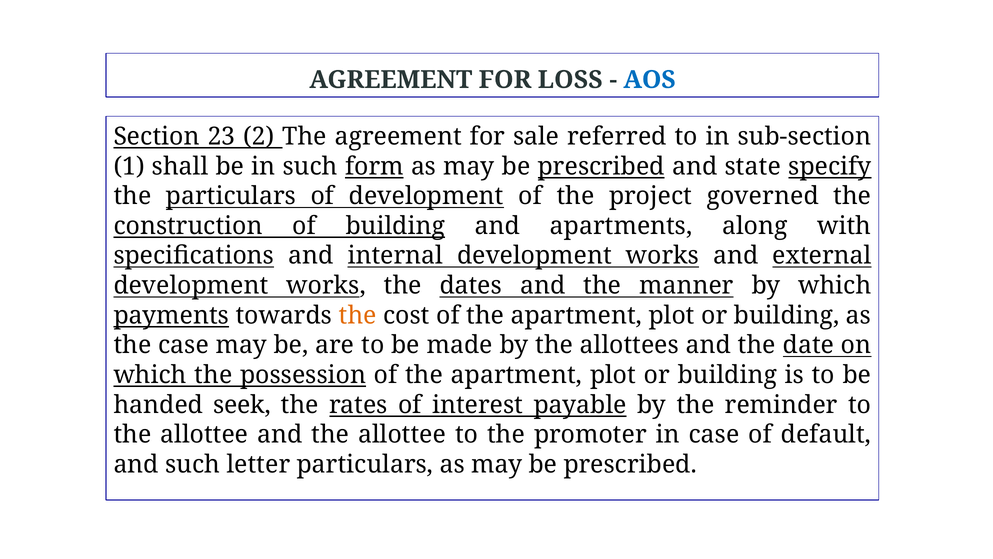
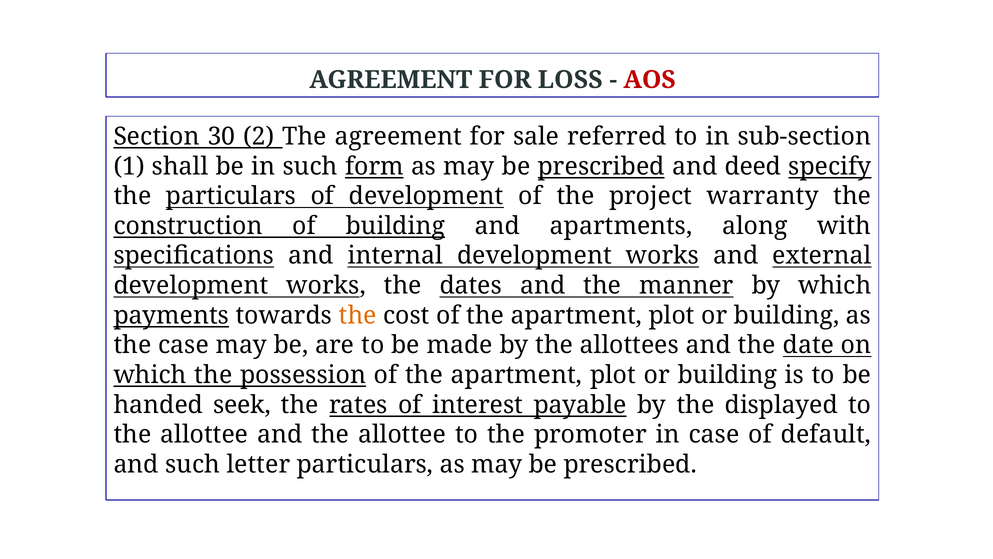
AOS colour: blue -> red
23: 23 -> 30
state: state -> deed
governed: governed -> warranty
reminder: reminder -> displayed
